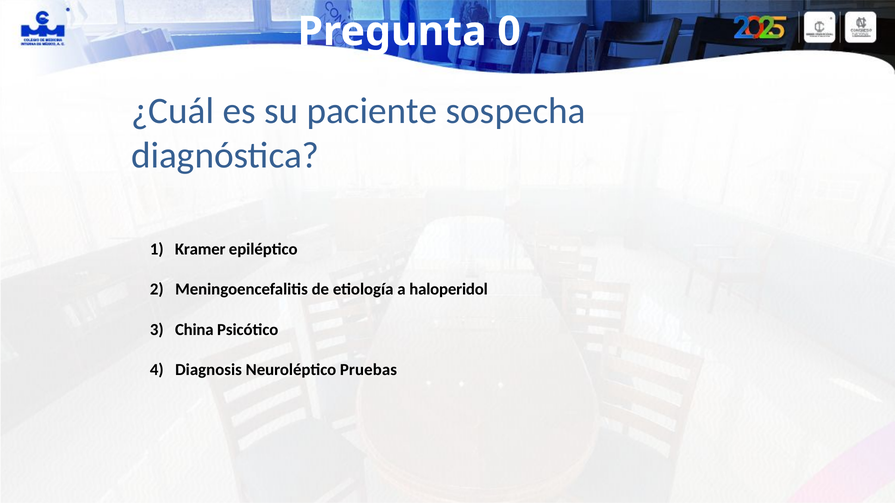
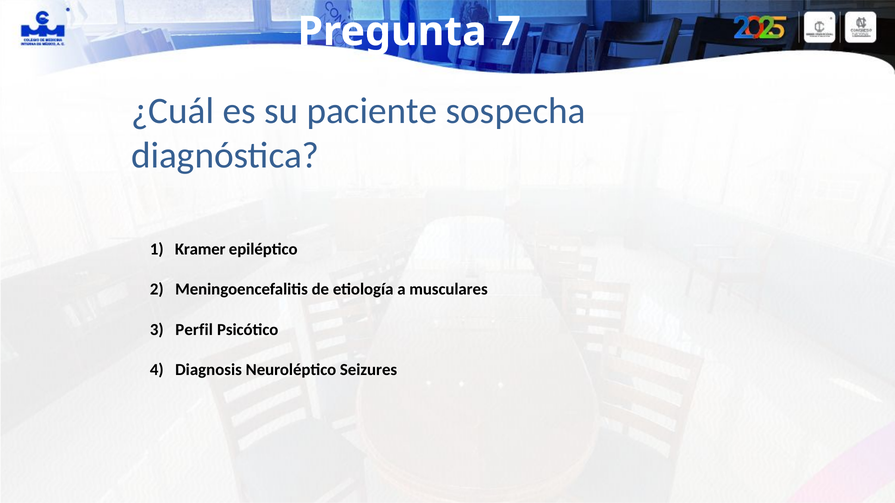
0: 0 -> 7
haloperidol: haloperidol -> musculares
China: China -> Perfil
Pruebas: Pruebas -> Seizures
